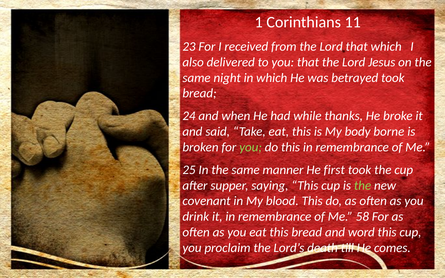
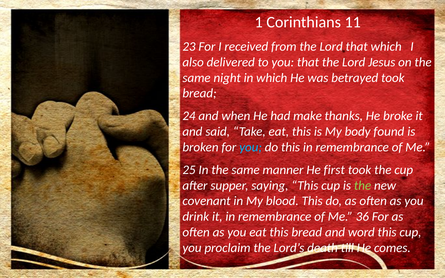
while: while -> make
borne: borne -> found
you at (251, 147) colour: light green -> light blue
58: 58 -> 36
